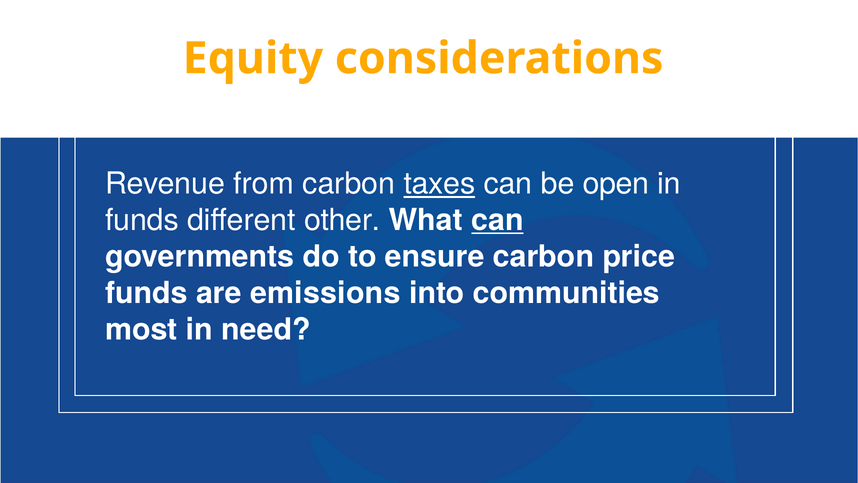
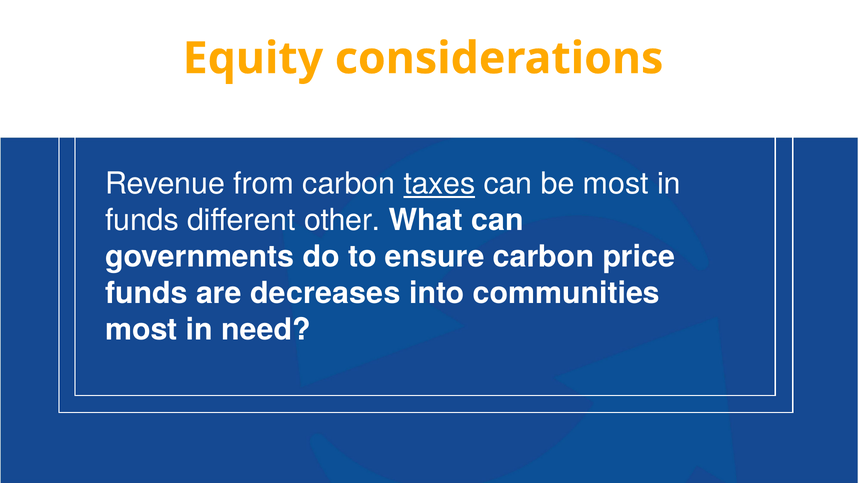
be open: open -> most
can at (497, 220) underline: present -> none
emissions: emissions -> decreases
